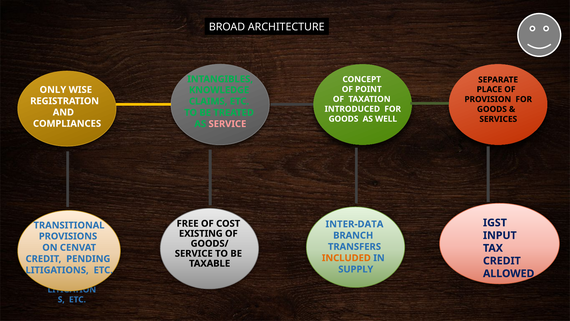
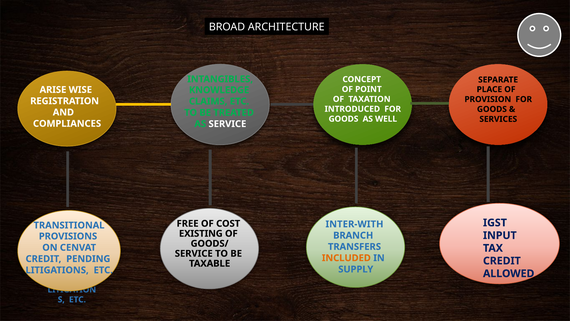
ONLY: ONLY -> ARISE
SERVICE at (227, 124) colour: pink -> white
INTER-DATA: INTER-DATA -> INTER-WITH
